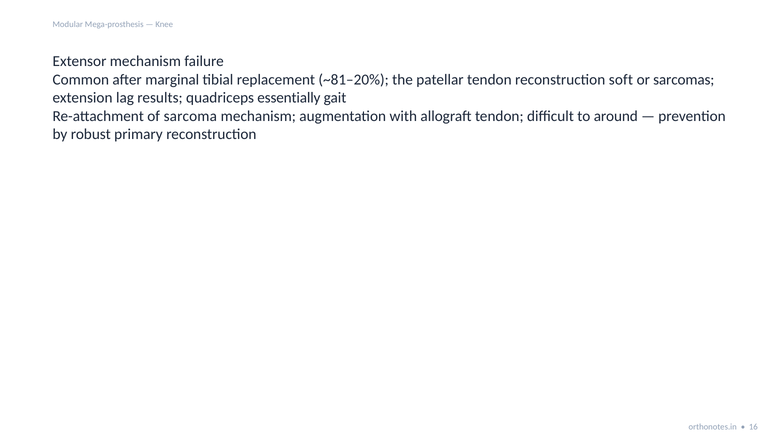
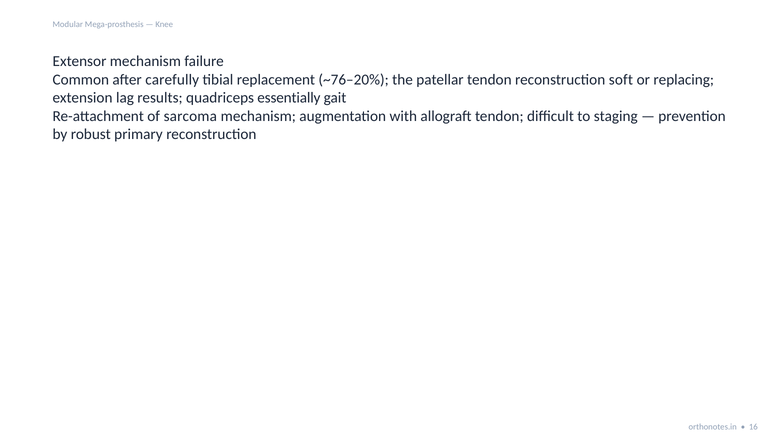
marginal: marginal -> carefully
~81–20%: ~81–20% -> ~76–20%
sarcomas: sarcomas -> replacing
around: around -> staging
